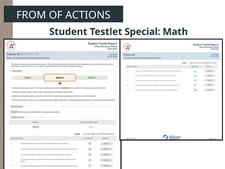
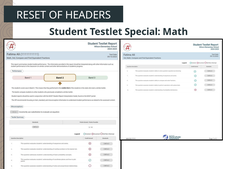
FROM: FROM -> RESET
ACTIONS: ACTIONS -> HEADERS
